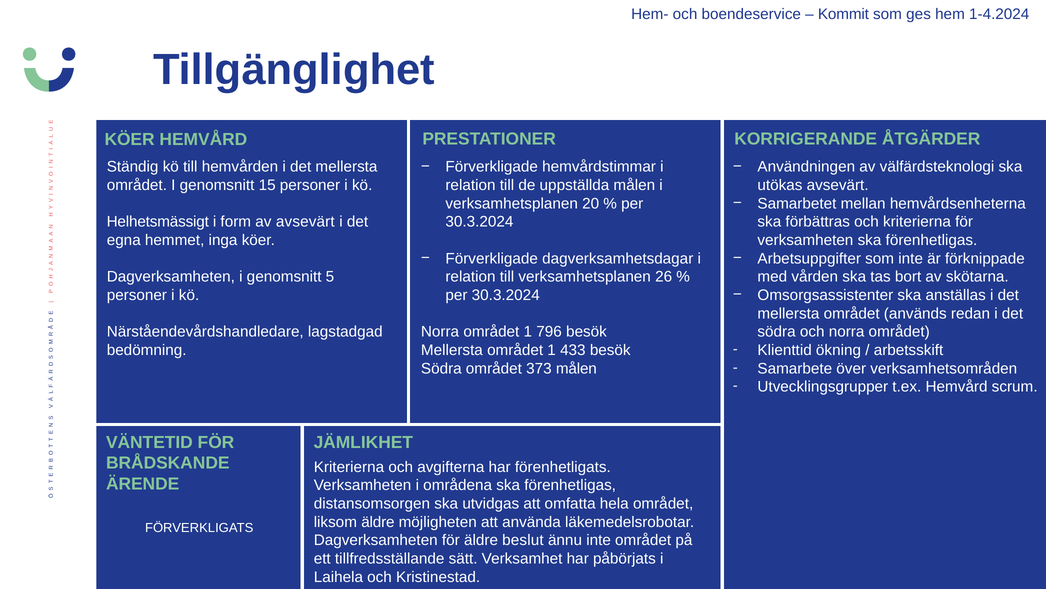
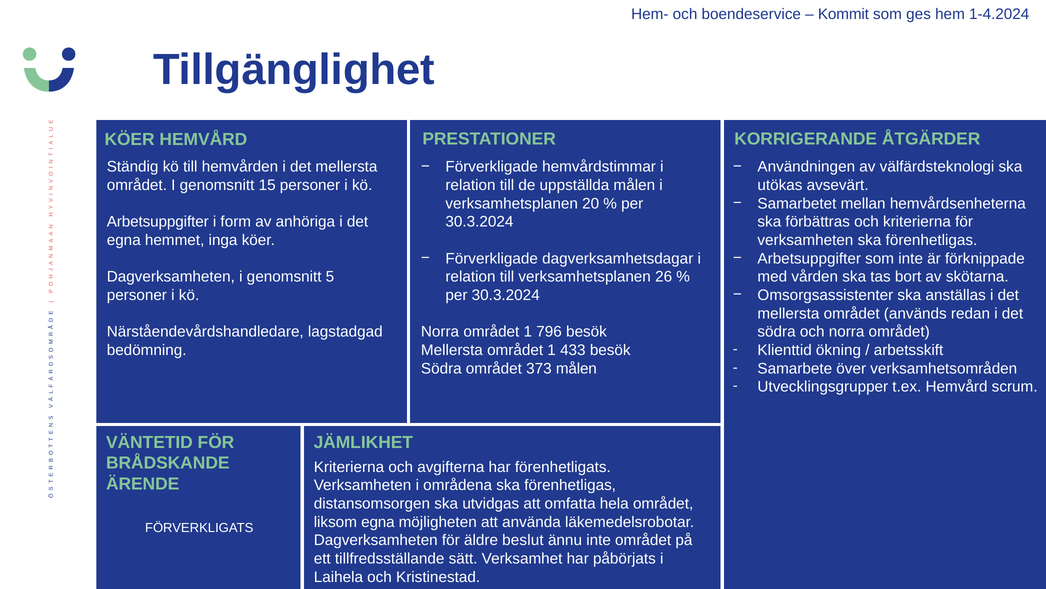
Helhetsmässigt at (158, 222): Helhetsmässigt -> Arbetsuppgifter
av avsevärt: avsevärt -> anhöriga
liksom äldre: äldre -> egna
